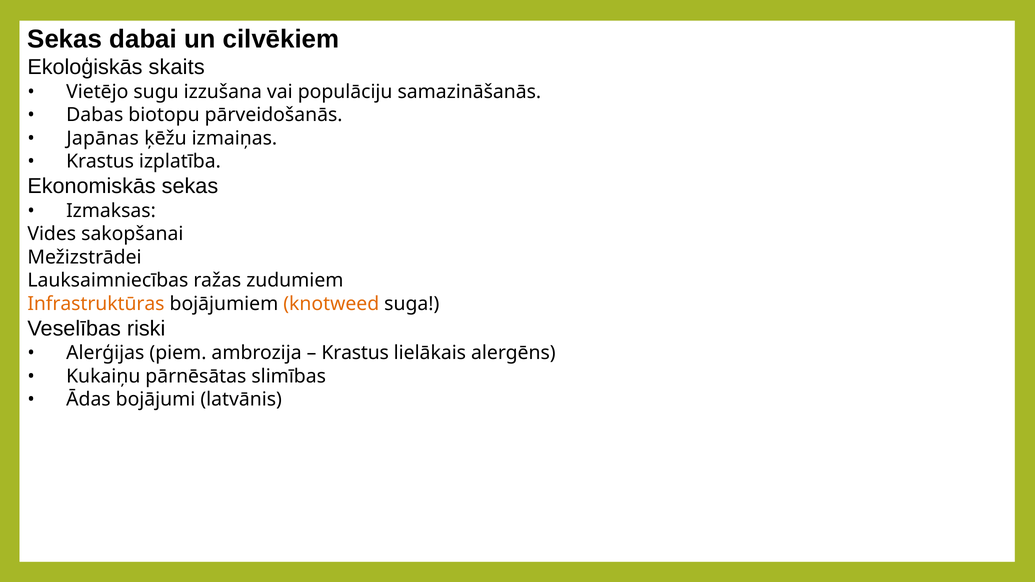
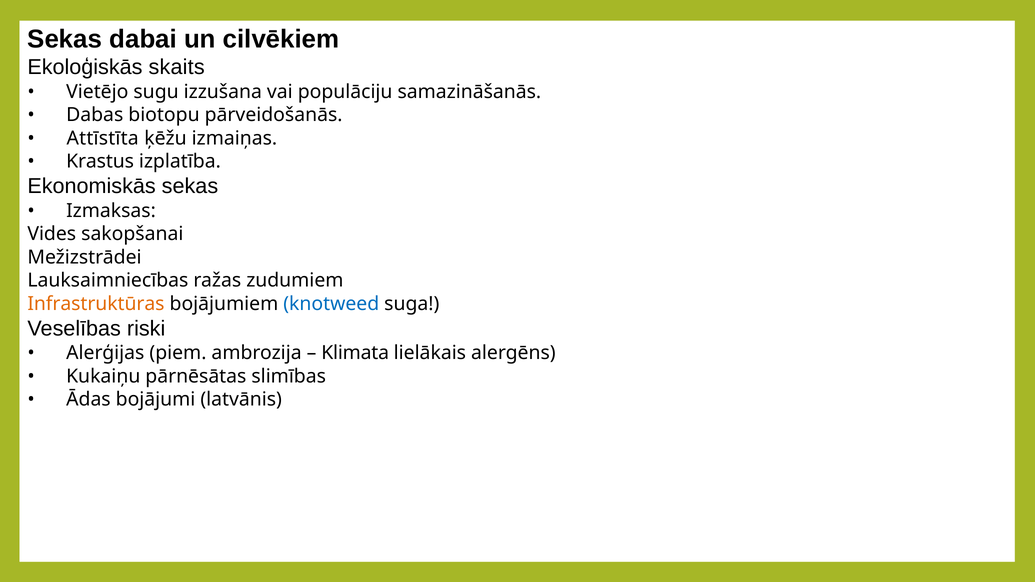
Japānas: Japānas -> Attīstīta
knotweed colour: orange -> blue
Krastus at (355, 353): Krastus -> Klimata
